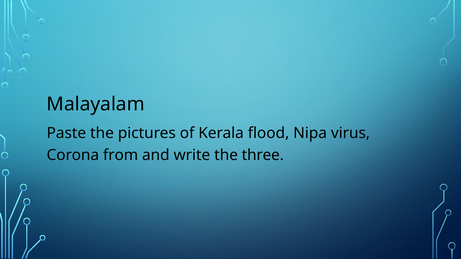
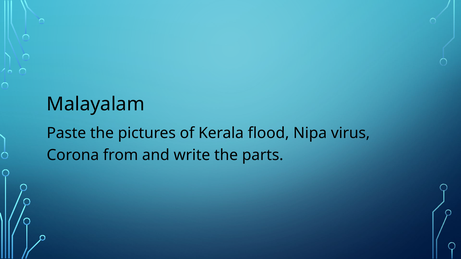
three: three -> parts
